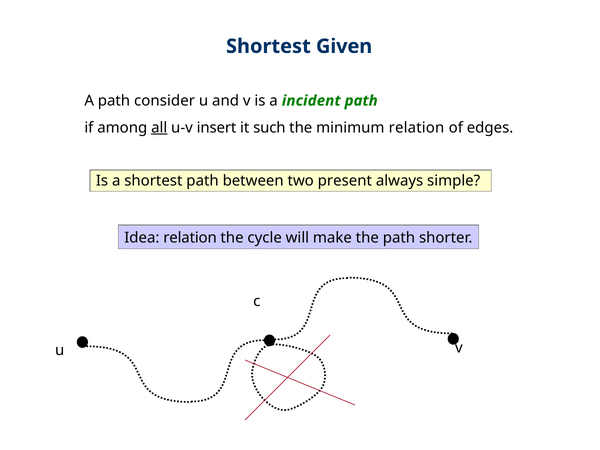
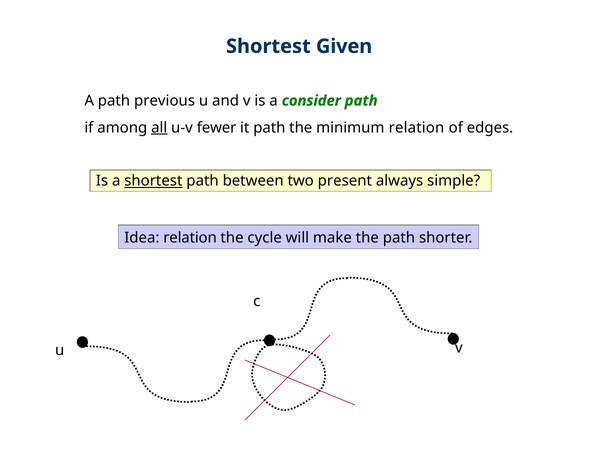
consider: consider -> previous
incident: incident -> consider
insert: insert -> fewer
it such: such -> path
shortest at (153, 181) underline: none -> present
